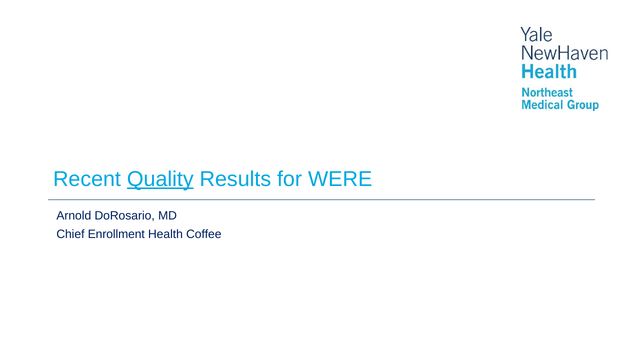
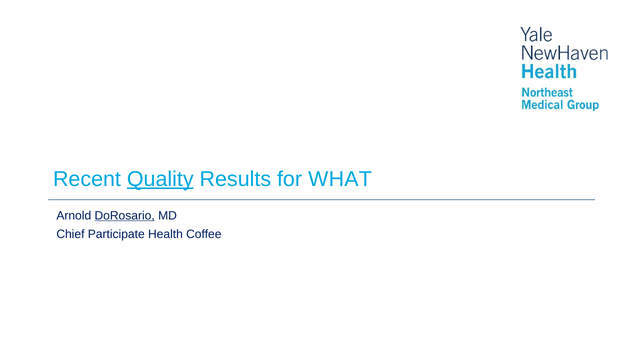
WERE: WERE -> WHAT
DoRosario underline: none -> present
Enrollment: Enrollment -> Participate
